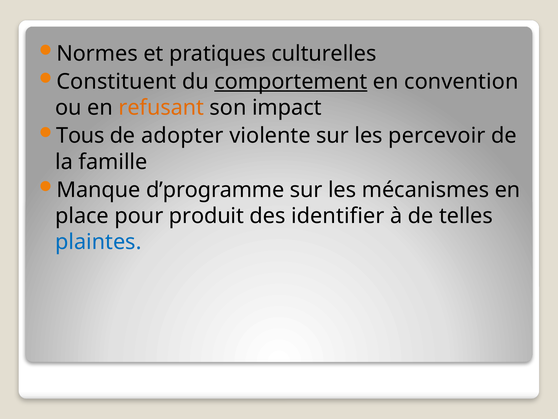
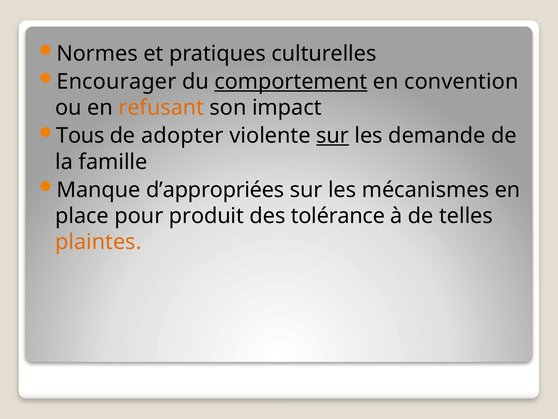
Constituent: Constituent -> Encourager
sur at (333, 136) underline: none -> present
percevoir: percevoir -> demande
d’programme: d’programme -> d’appropriées
identifier: identifier -> tolérance
plaintes colour: blue -> orange
